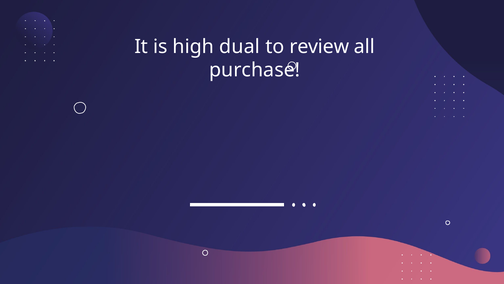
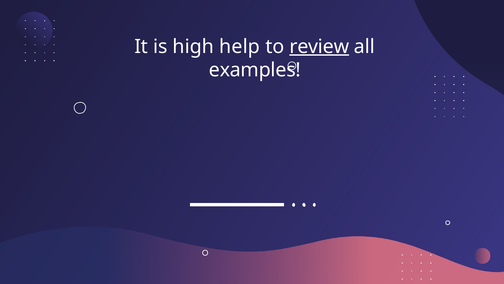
dual: dual -> help
review underline: none -> present
purchase: purchase -> examples
